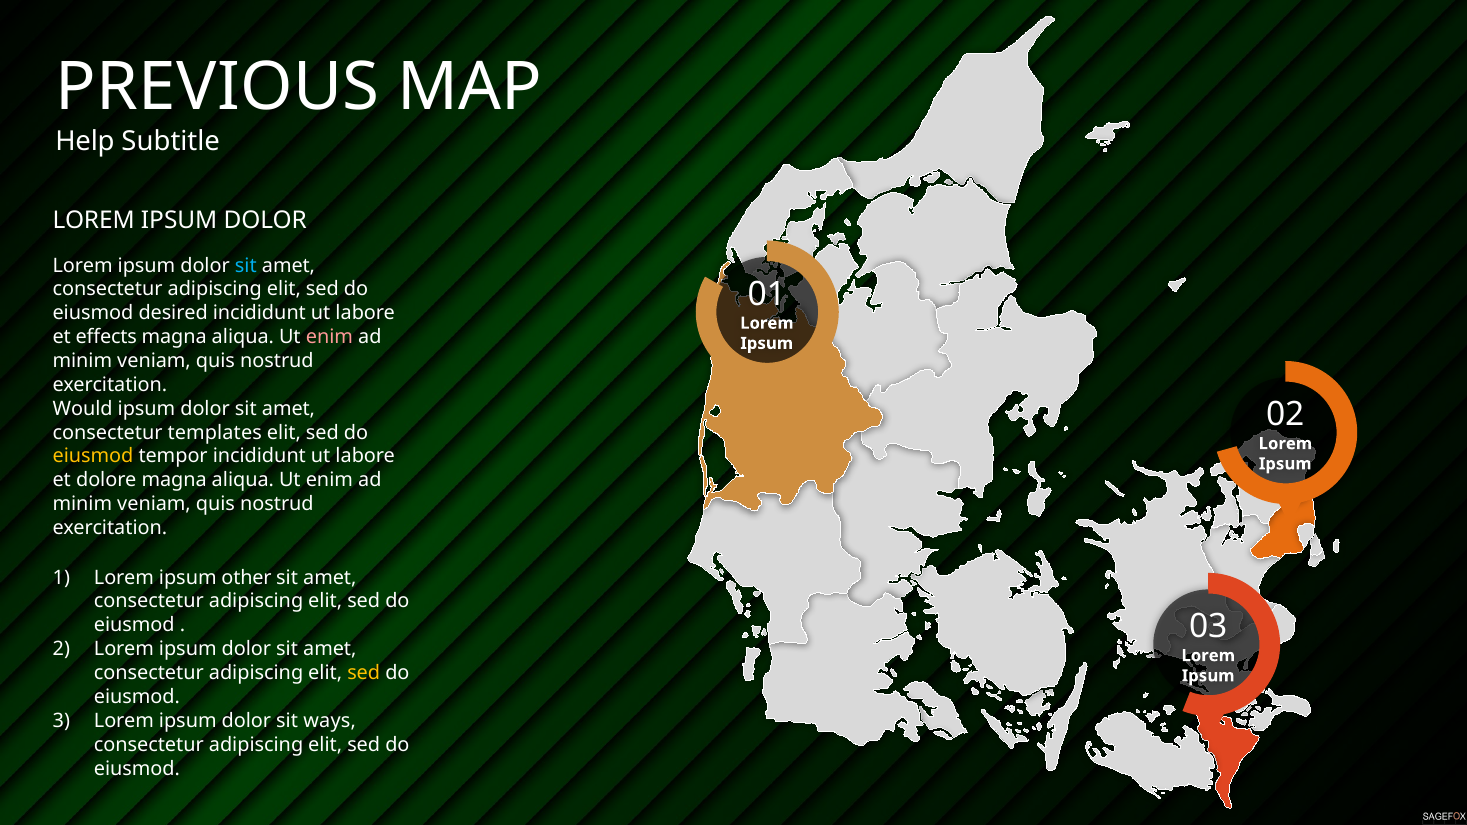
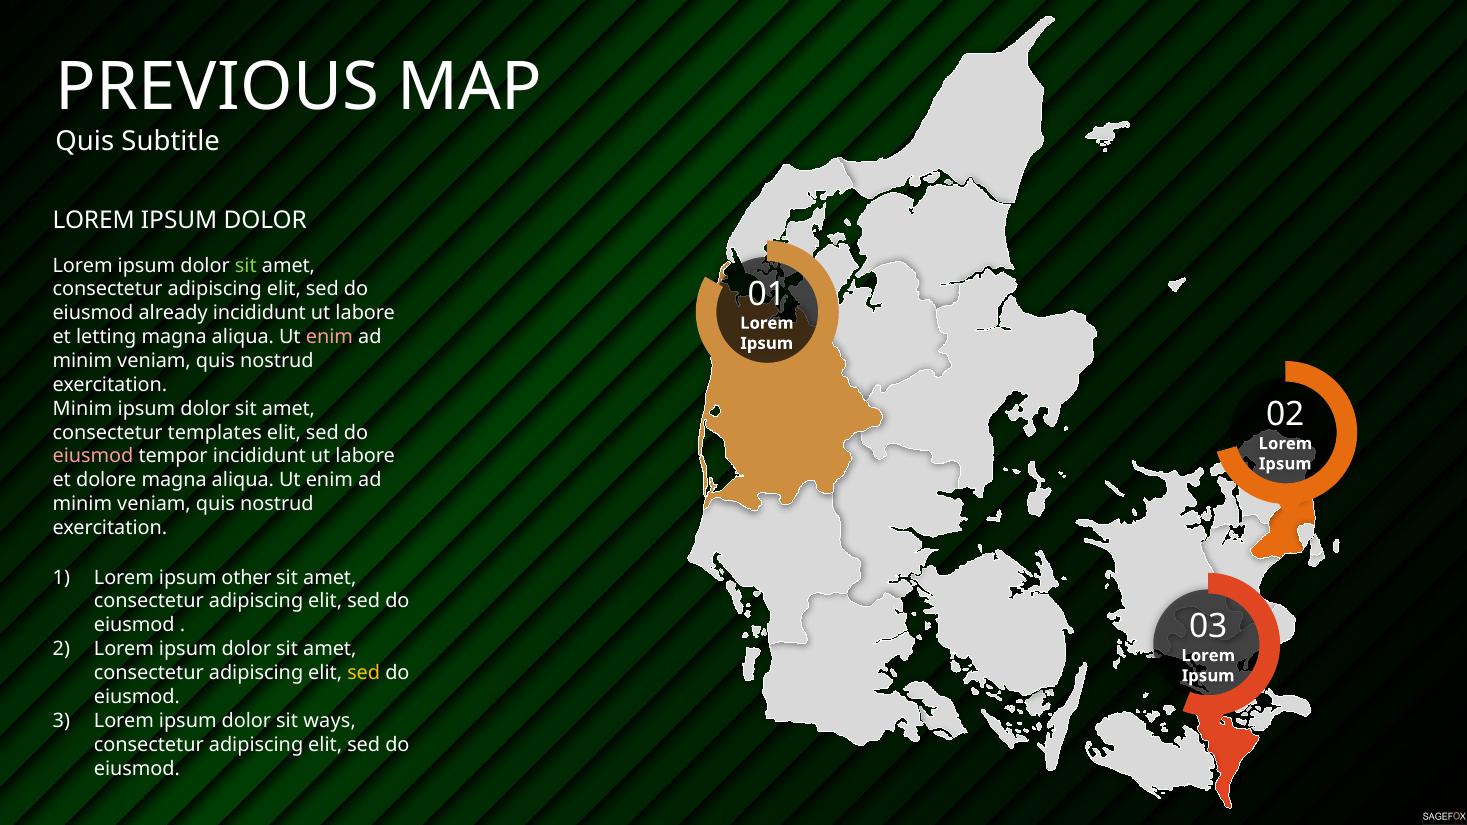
Help at (85, 141): Help -> Quis
sit at (246, 266) colour: light blue -> light green
desired: desired -> already
effects: effects -> letting
Would at (83, 409): Would -> Minim
eiusmod at (93, 457) colour: yellow -> pink
